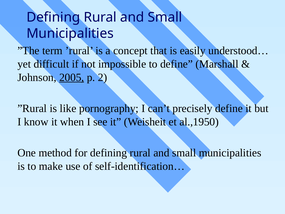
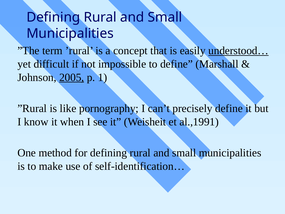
understood… underline: none -> present
2: 2 -> 1
al.,1950: al.,1950 -> al.,1991
